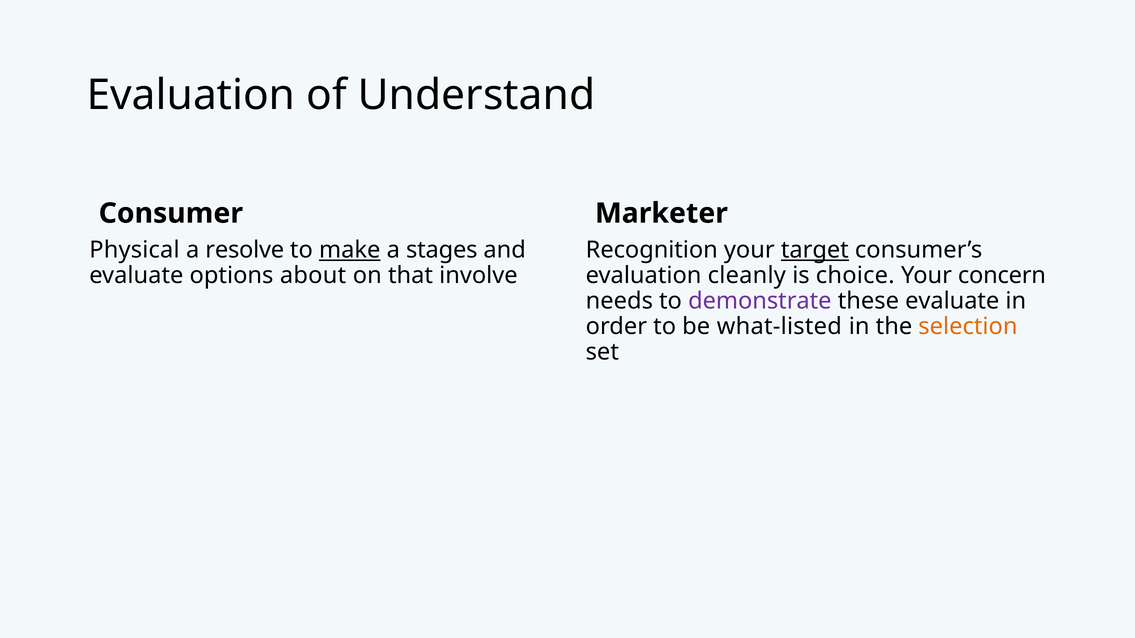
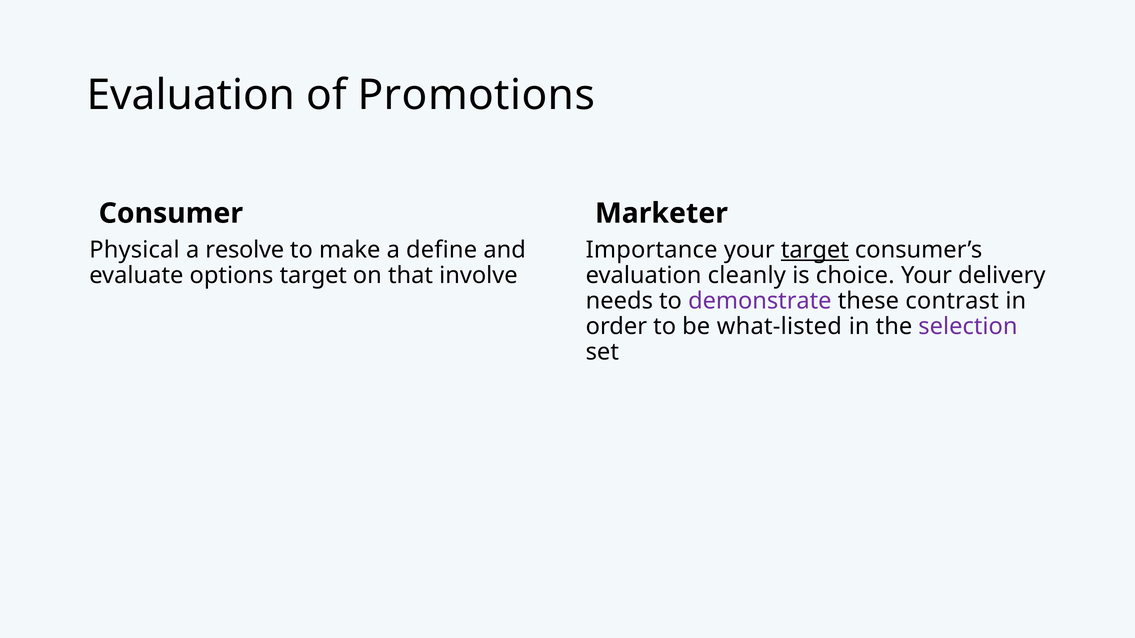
Understand: Understand -> Promotions
make underline: present -> none
stages: stages -> define
Recognition: Recognition -> Importance
options about: about -> target
concern: concern -> delivery
these evaluate: evaluate -> contrast
selection colour: orange -> purple
